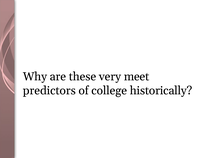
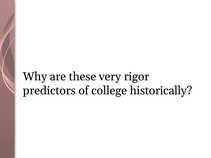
meet: meet -> rigor
